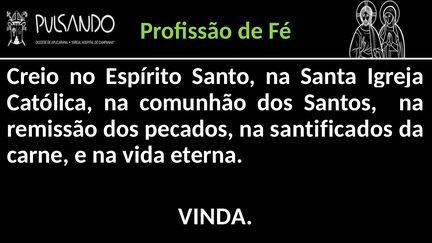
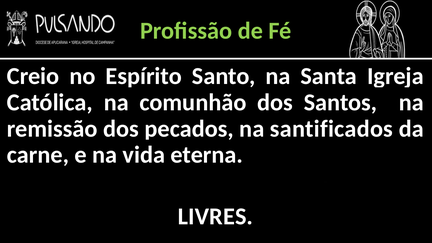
VINDA: VINDA -> LIVRES
